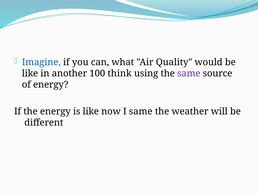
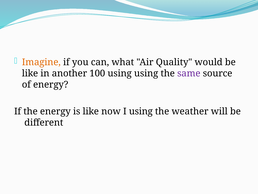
Imagine colour: blue -> orange
100 think: think -> using
I same: same -> using
